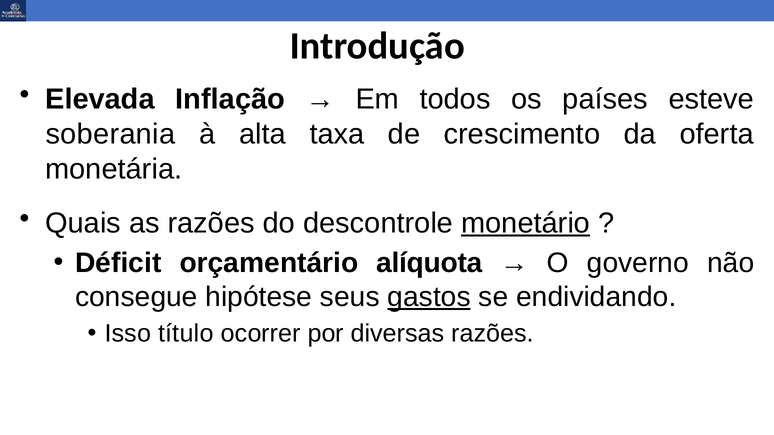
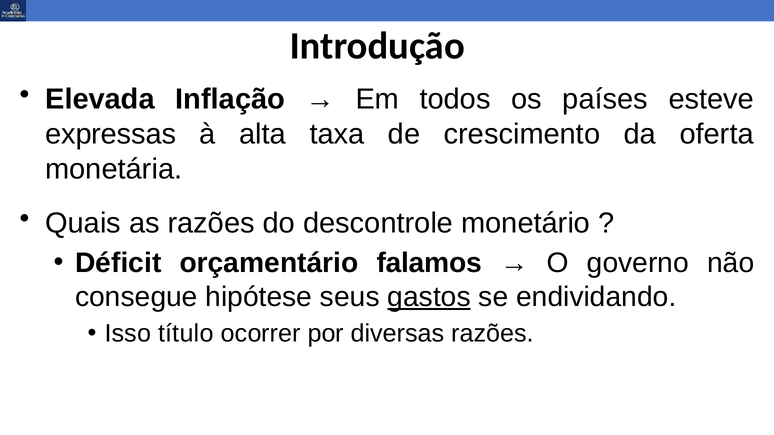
soberania: soberania -> expressas
monetário underline: present -> none
alíquota: alíquota -> falamos
